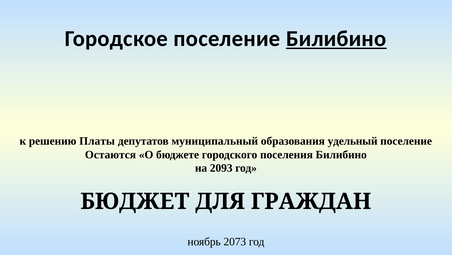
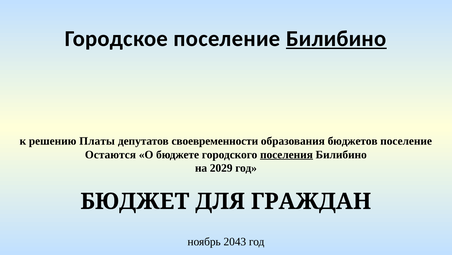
муниципальный: муниципальный -> своевременности
удельный: удельный -> бюджетов
поселения underline: none -> present
2093: 2093 -> 2029
2073: 2073 -> 2043
